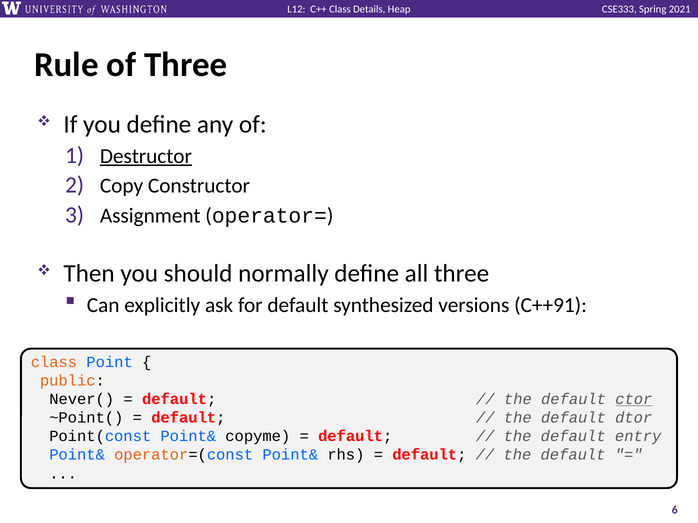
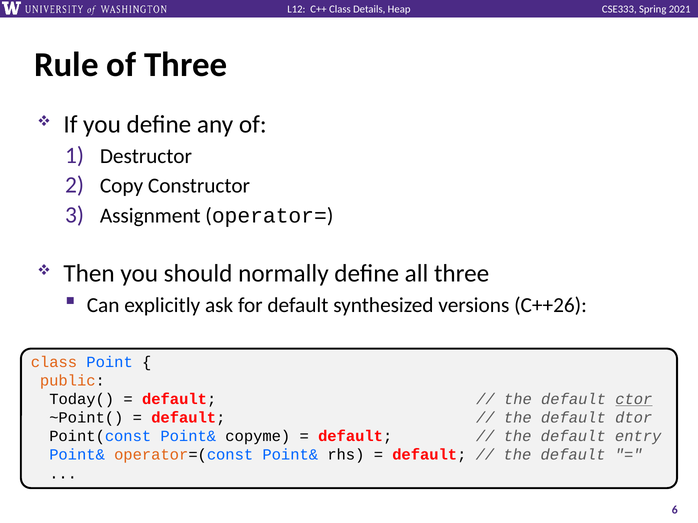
Destructor underline: present -> none
C++91: C++91 -> C++26
Never(: Never( -> Today(
